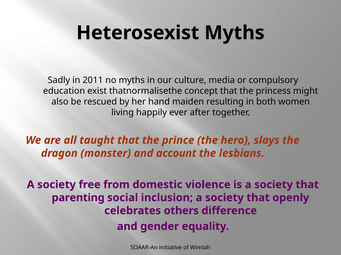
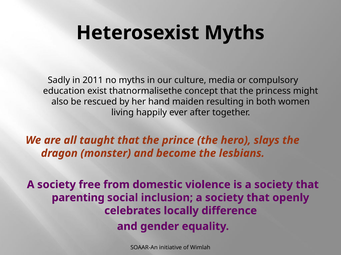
account: account -> become
others: others -> locally
